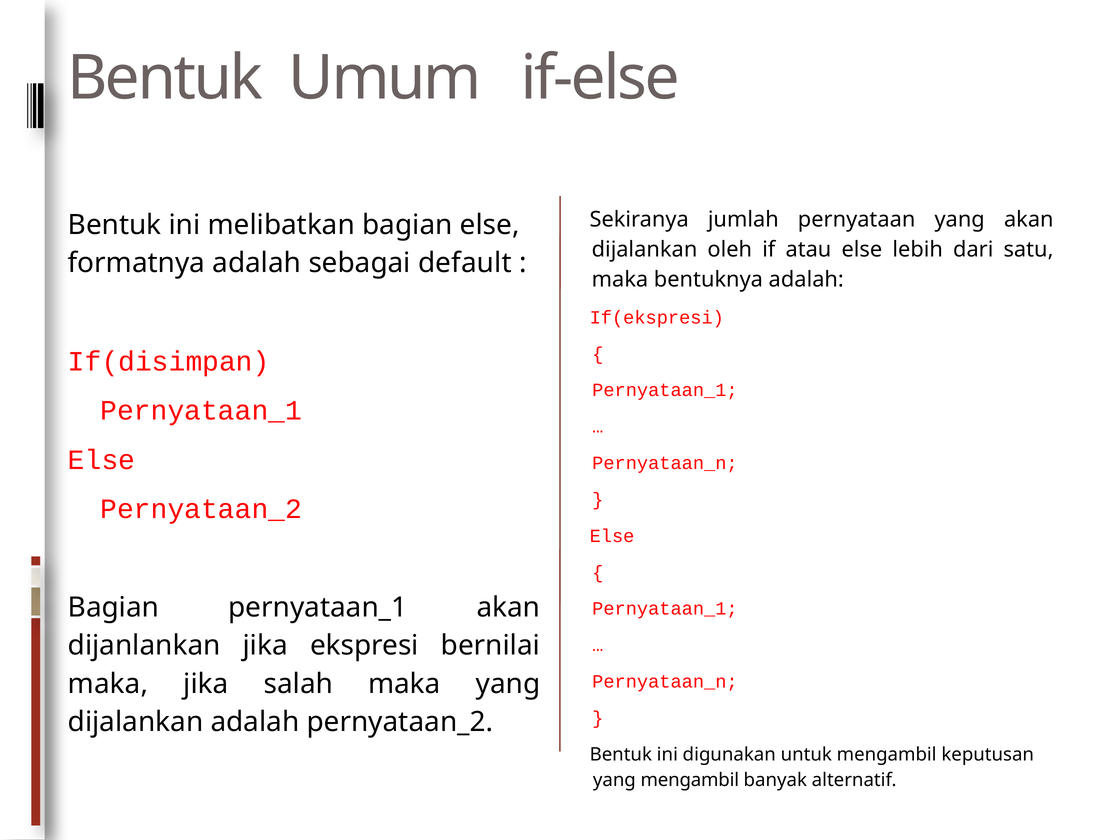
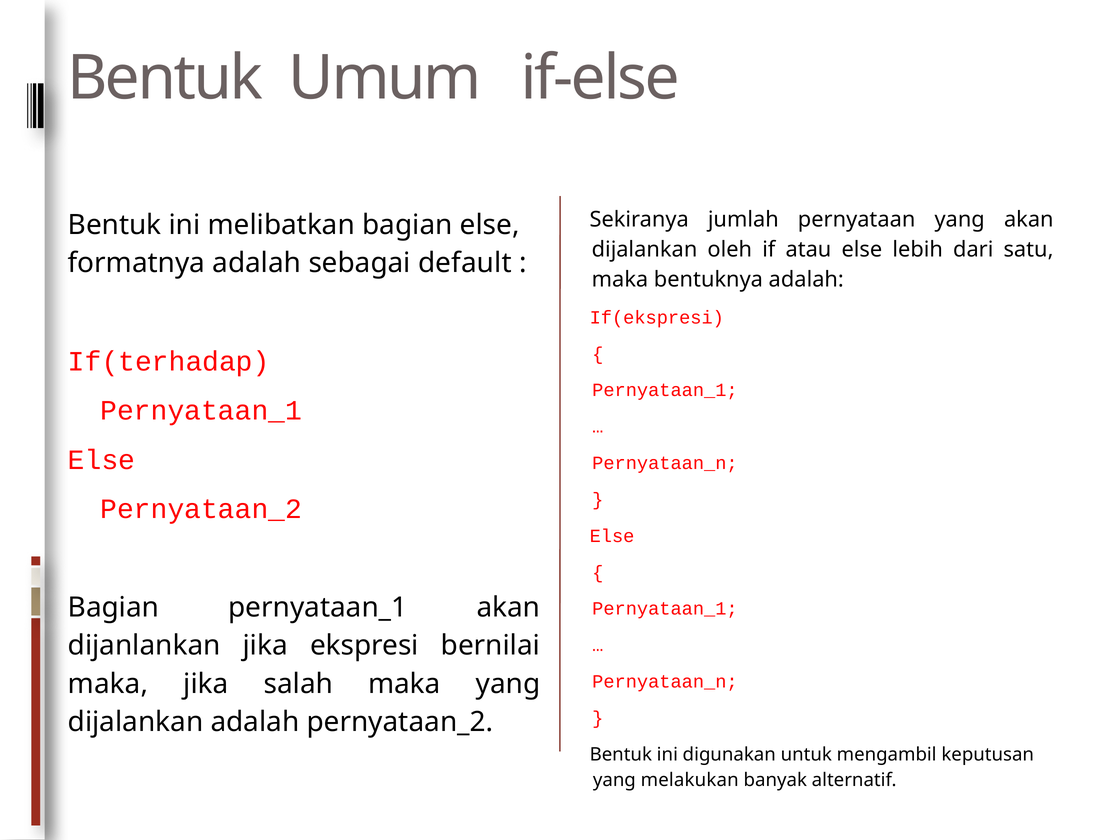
If(disimpan: If(disimpan -> If(terhadap
yang mengambil: mengambil -> melakukan
